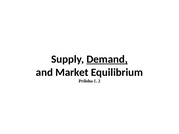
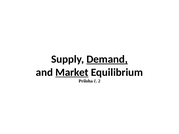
Market underline: none -> present
